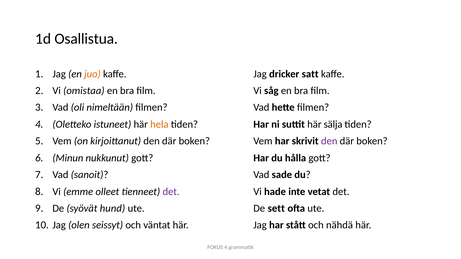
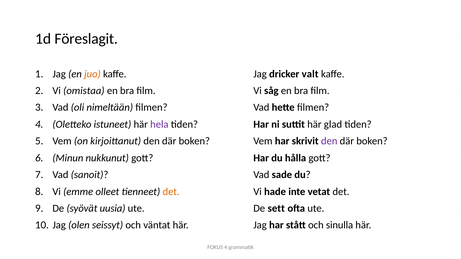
Osallistua: Osallistua -> Föreslagit
satt: satt -> valt
hela colour: orange -> purple
sälja: sälja -> glad
det at (171, 192) colour: purple -> orange
hund: hund -> uusia
nähdä: nähdä -> sinulla
